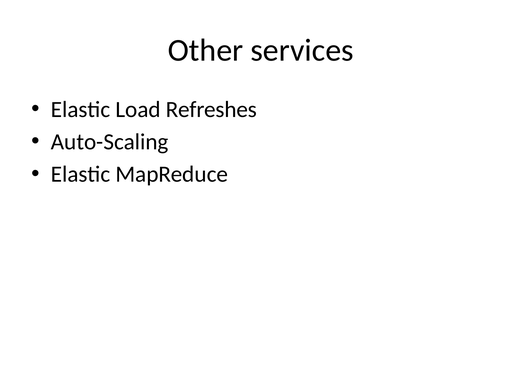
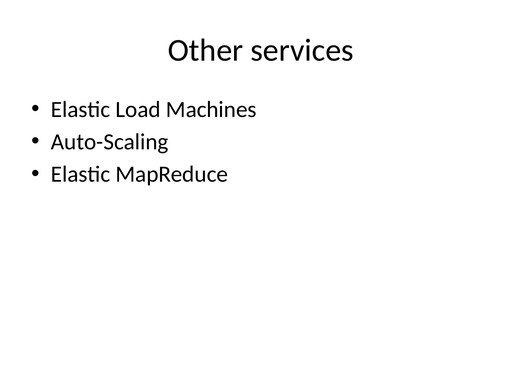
Refreshes: Refreshes -> Machines
